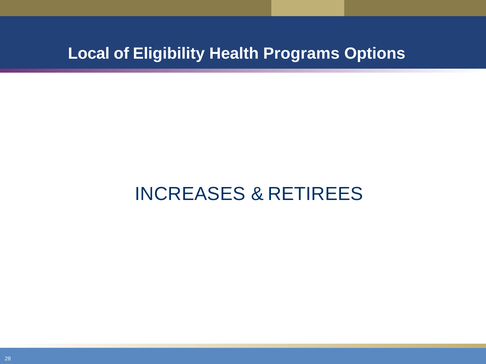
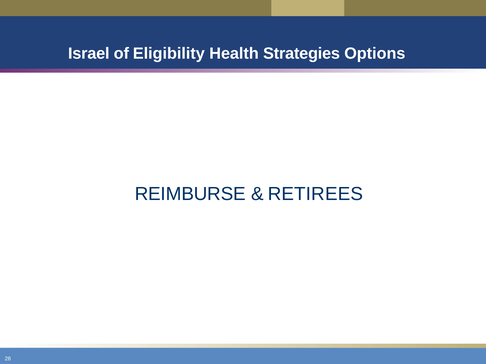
Local: Local -> Israel
Programs: Programs -> Strategies
INCREASES: INCREASES -> REIMBURSE
